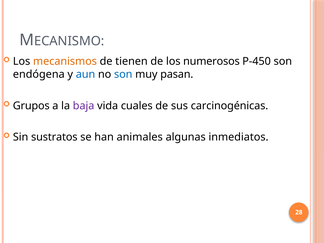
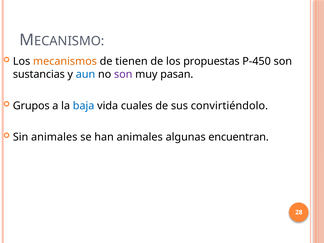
numerosos: numerosos -> propuestas
endógena: endógena -> sustancias
son at (123, 74) colour: blue -> purple
baja colour: purple -> blue
carcinogénicas: carcinogénicas -> convirtiéndolo
Sin sustratos: sustratos -> animales
inmediatos: inmediatos -> encuentran
